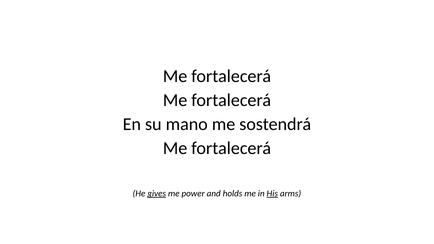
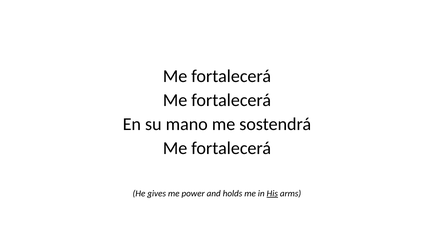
gives underline: present -> none
